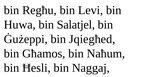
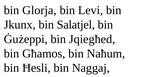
Regħu: Regħu -> Glorja
Huwa: Huwa -> Jkunx
